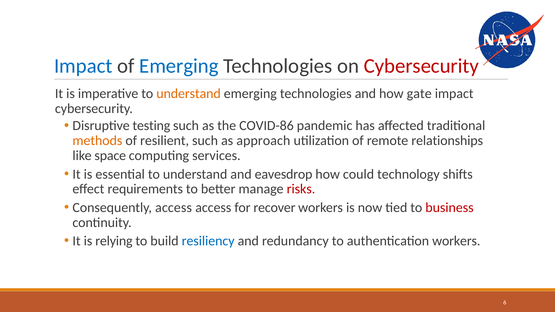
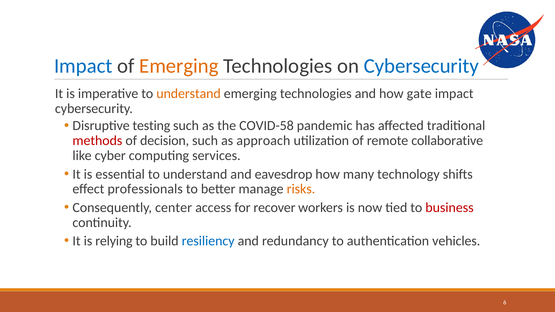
Emerging at (179, 66) colour: blue -> orange
Cybersecurity at (421, 66) colour: red -> blue
COVID-86: COVID-86 -> COVID-58
methods colour: orange -> red
resilient: resilient -> decision
relationships: relationships -> collaborative
space: space -> cyber
could: could -> many
requirements: requirements -> professionals
risks colour: red -> orange
Consequently access: access -> center
authentication workers: workers -> vehicles
